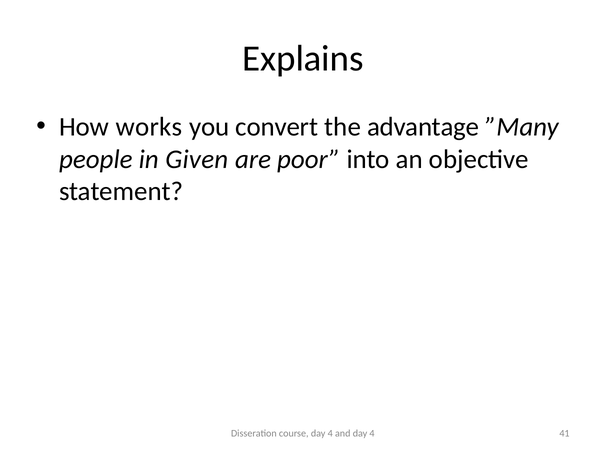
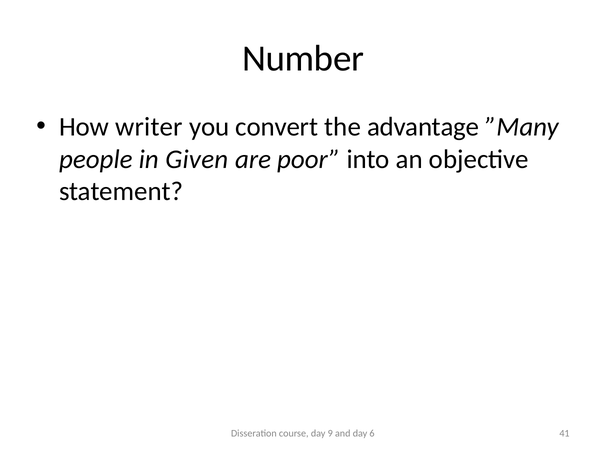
Explains: Explains -> Number
works: works -> writer
course day 4: 4 -> 9
and day 4: 4 -> 6
